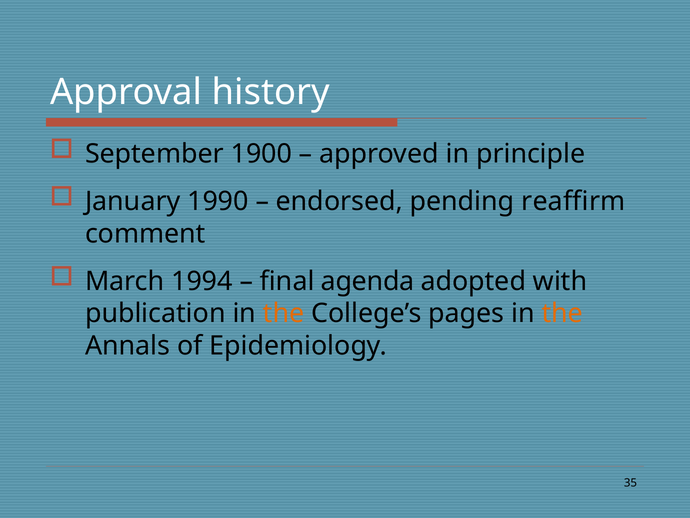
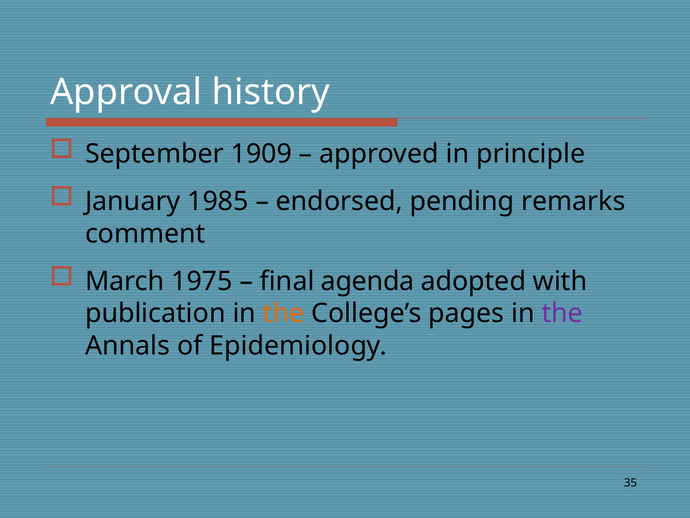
1900: 1900 -> 1909
1990: 1990 -> 1985
reaffirm: reaffirm -> remarks
1994: 1994 -> 1975
the at (562, 313) colour: orange -> purple
